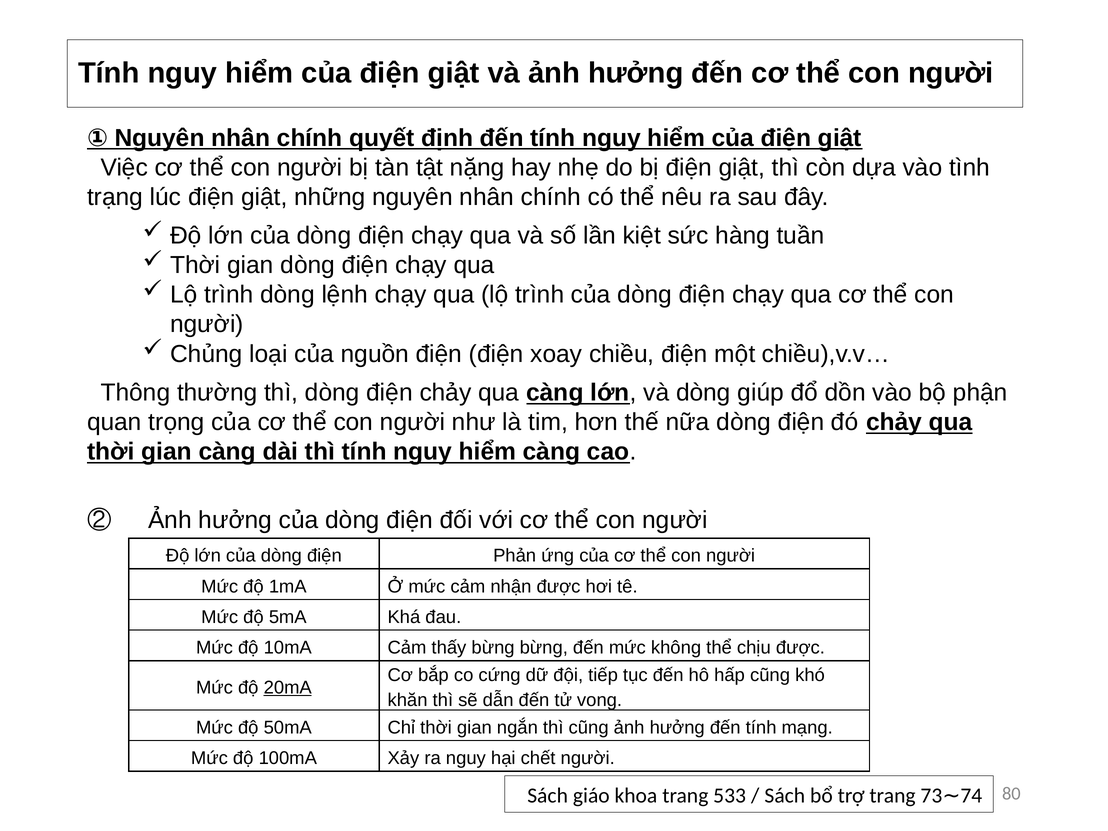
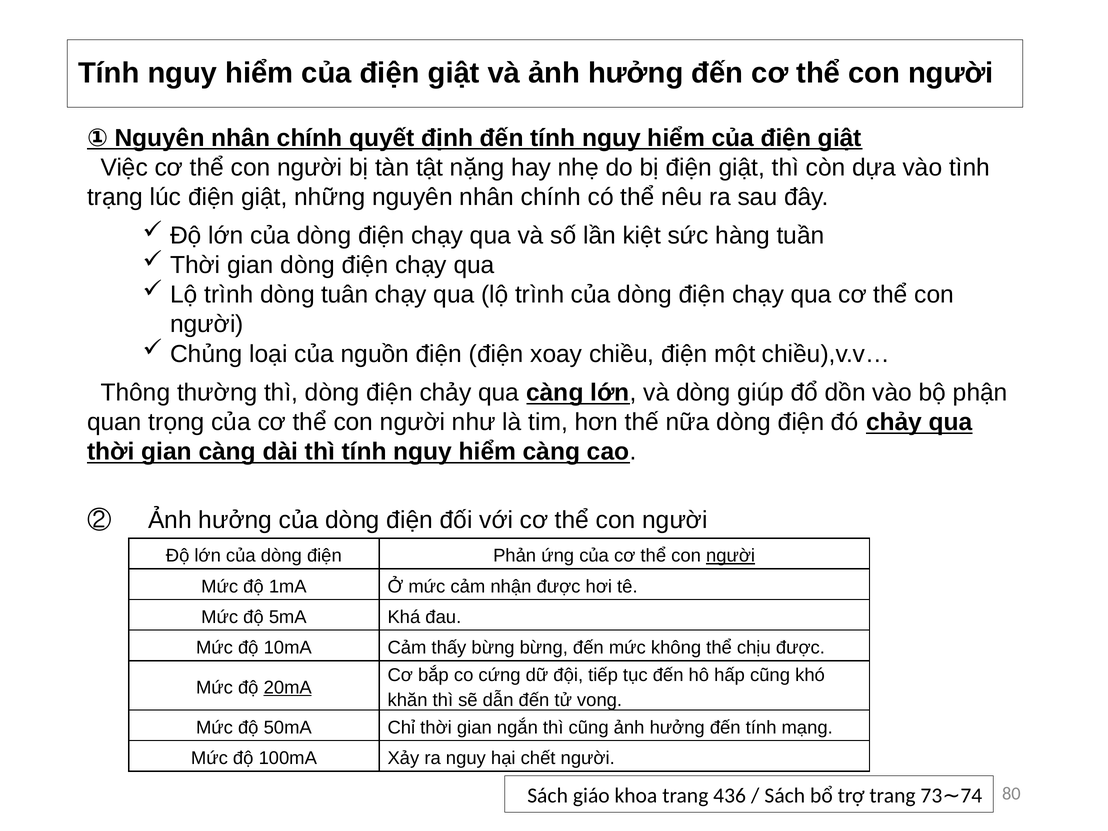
lệnh: lệnh -> tuân
người at (731, 556) underline: none -> present
533: 533 -> 436
